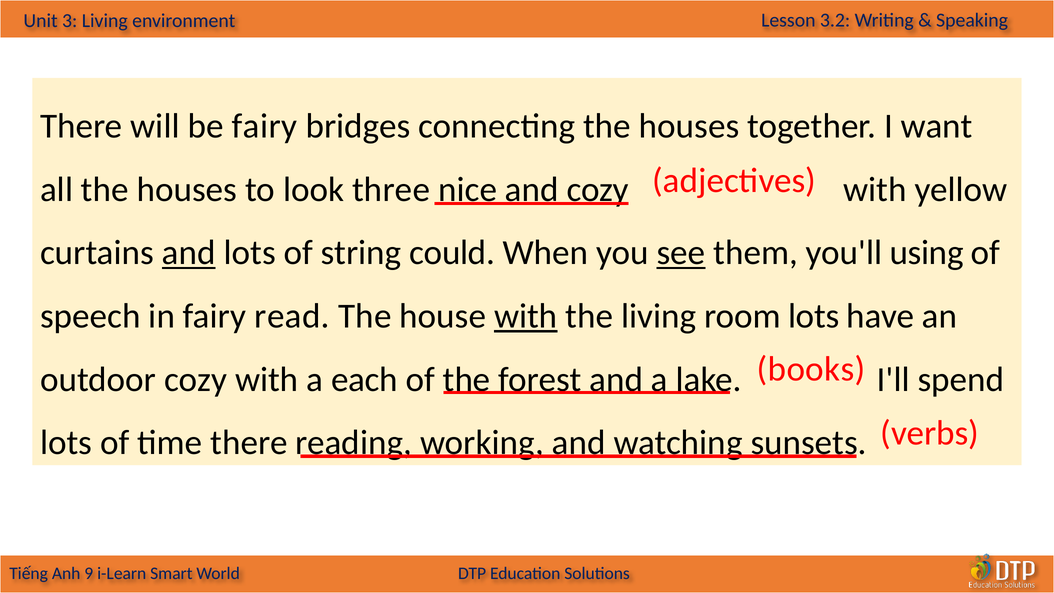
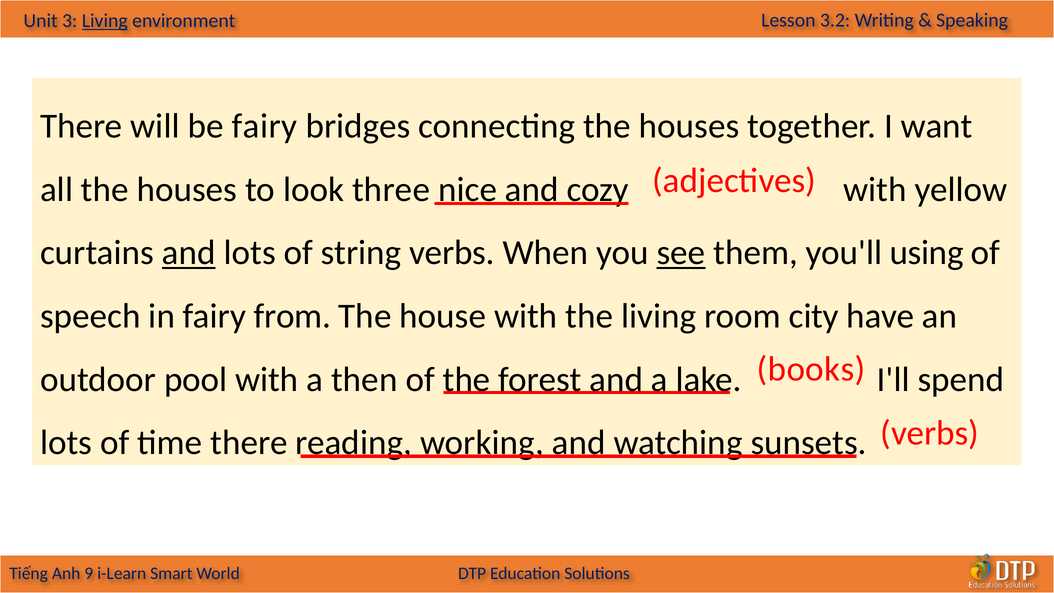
Living at (105, 21) underline: none -> present
string could: could -> verbs
read: read -> from
with at (526, 316) underline: present -> none
room lots: lots -> city
outdoor cozy: cozy -> pool
each: each -> then
